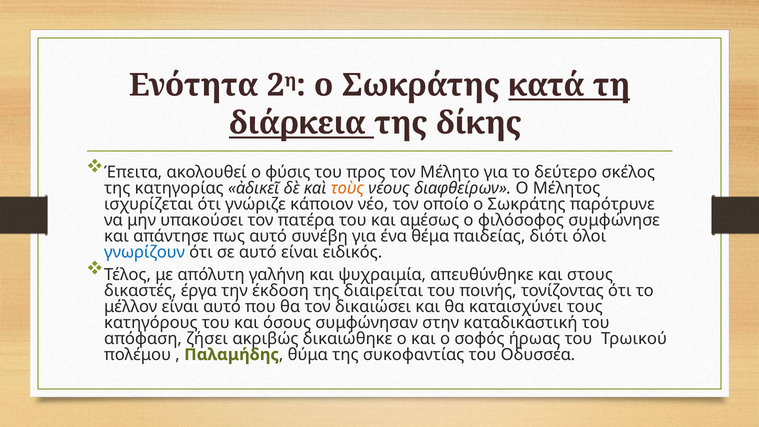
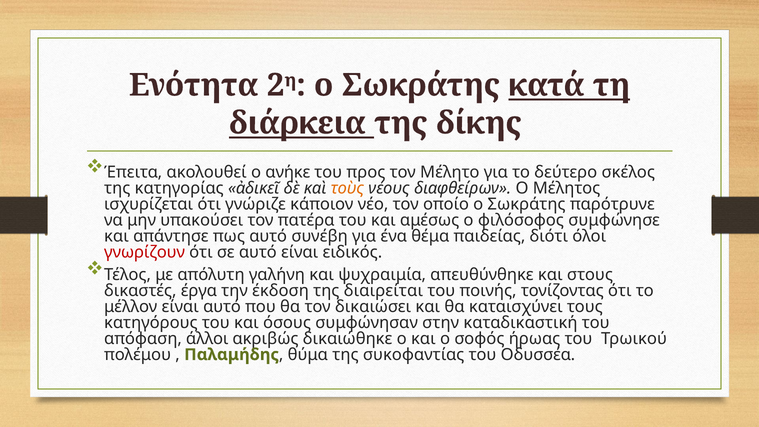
φύσις: φύσις -> ανήκε
γνωρίζουν colour: blue -> red
ζήσει: ζήσει -> άλλοι
